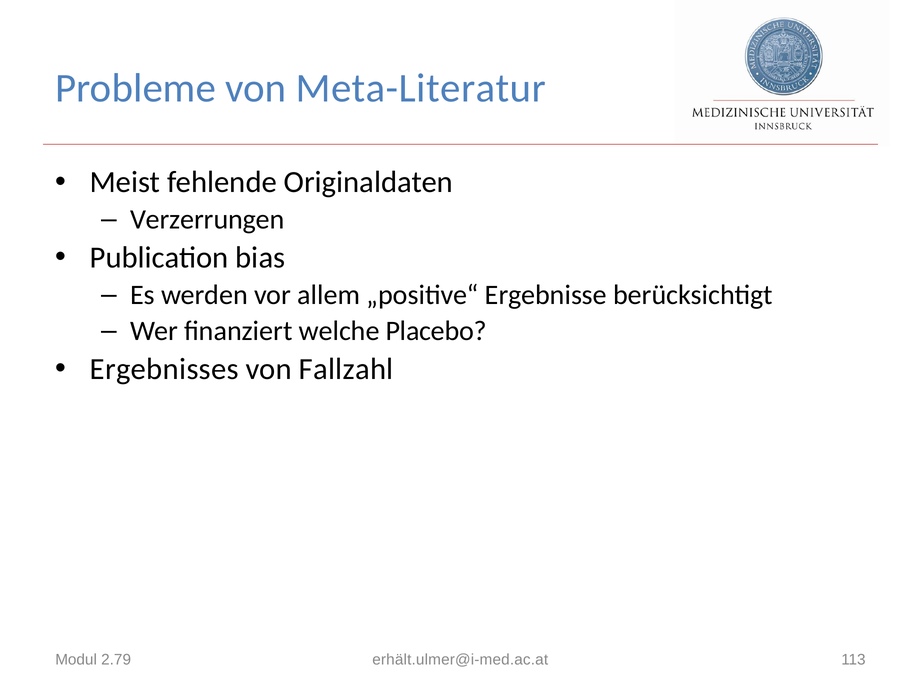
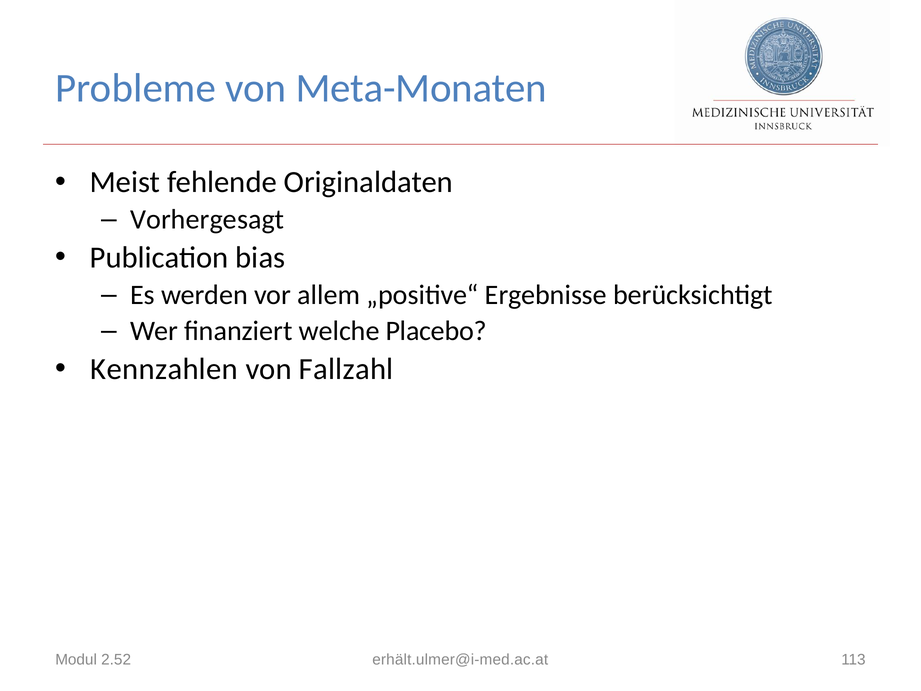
Meta-Literatur: Meta-Literatur -> Meta-Monaten
Verzerrungen: Verzerrungen -> Vorhergesagt
Ergebnisses: Ergebnisses -> Kennzahlen
2.79: 2.79 -> 2.52
